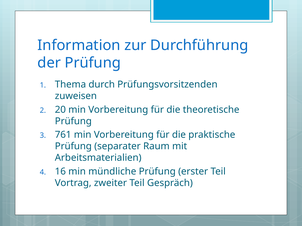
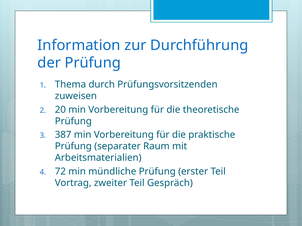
761: 761 -> 387
16: 16 -> 72
